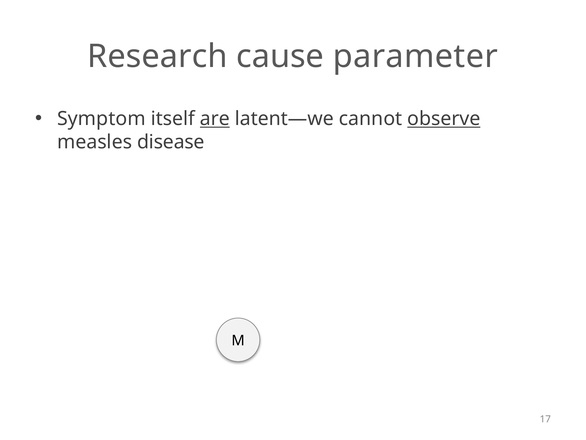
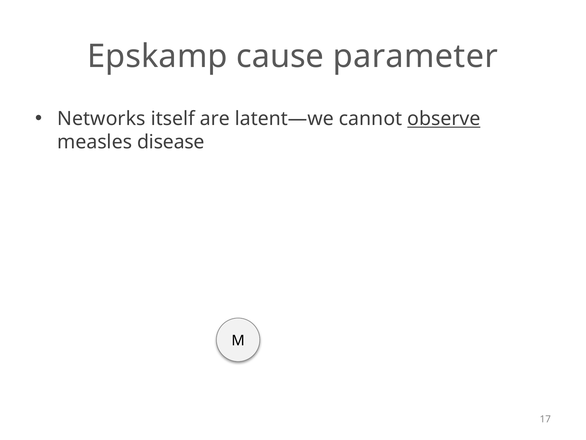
Research: Research -> Epskamp
Symptom: Symptom -> Networks
are underline: present -> none
